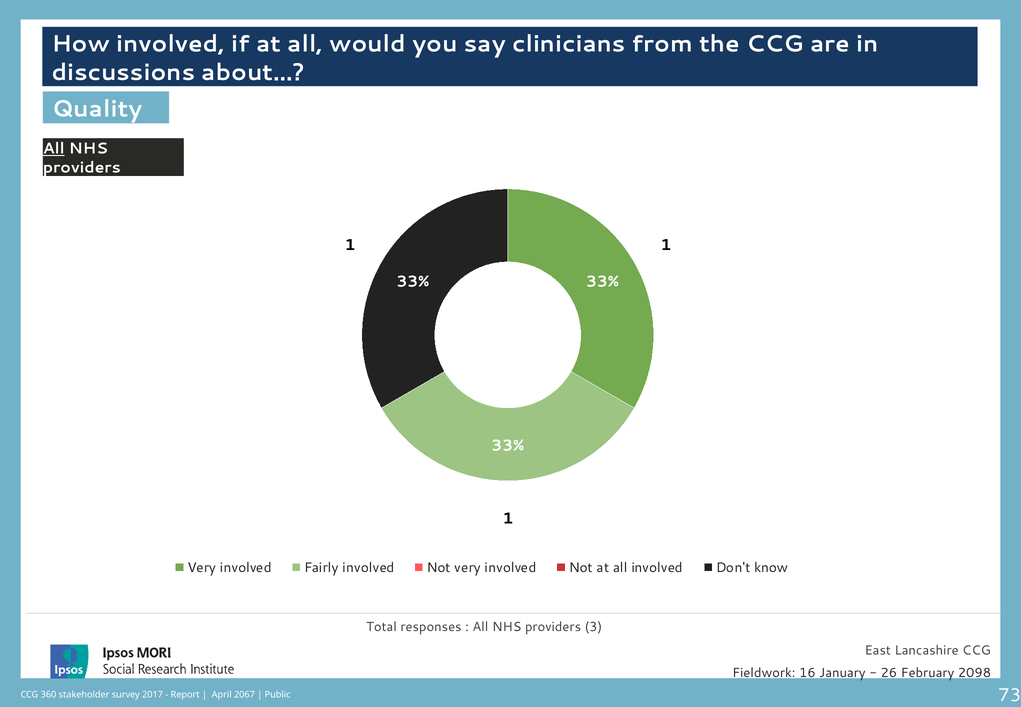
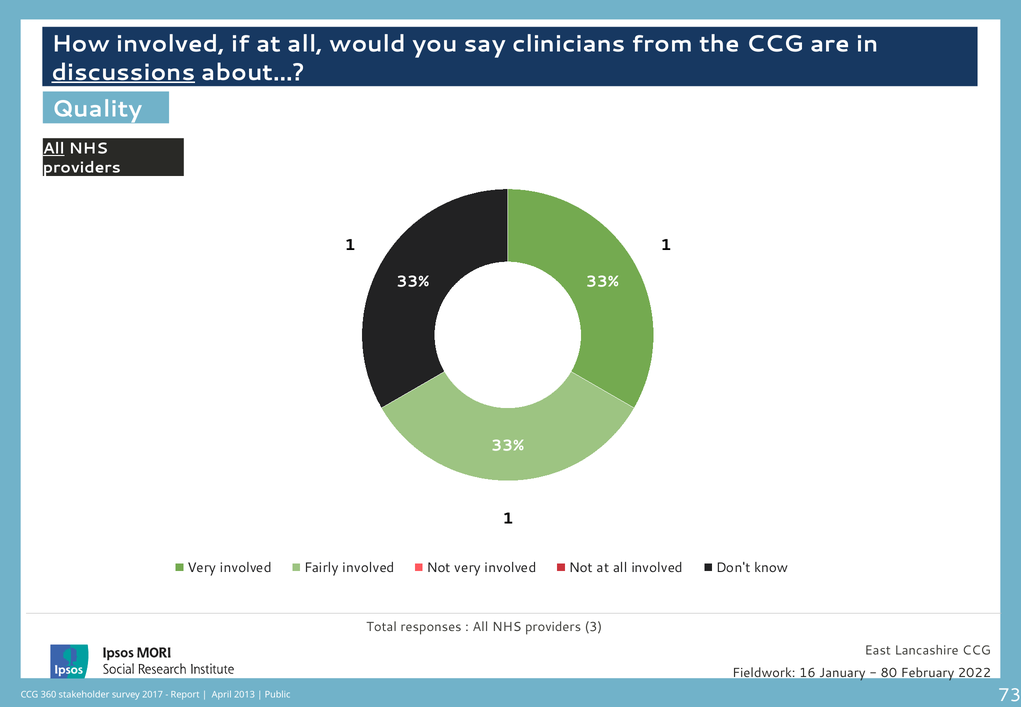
discussions underline: none -> present
26: 26 -> 80
2098: 2098 -> 2022
2067: 2067 -> 2013
